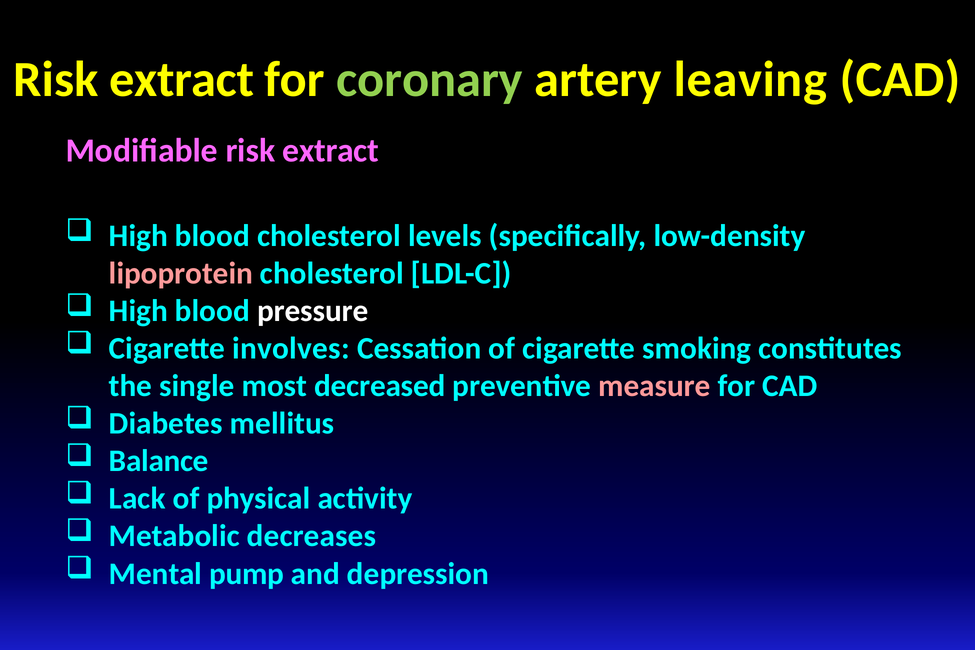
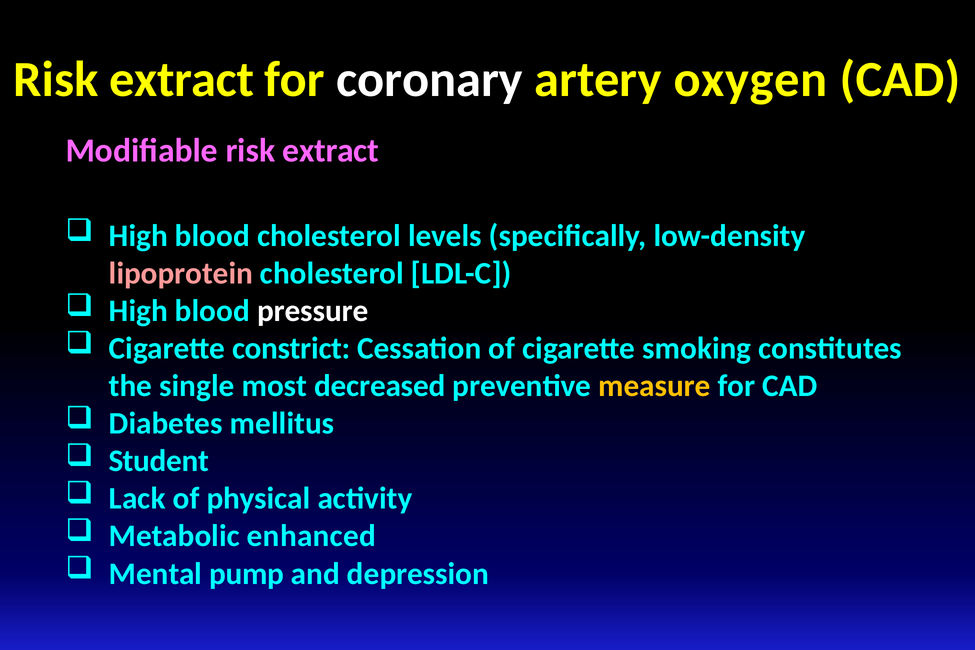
coronary colour: light green -> white
leaving: leaving -> oxygen
involves: involves -> constrict
measure colour: pink -> yellow
Balance: Balance -> Student
decreases: decreases -> enhanced
